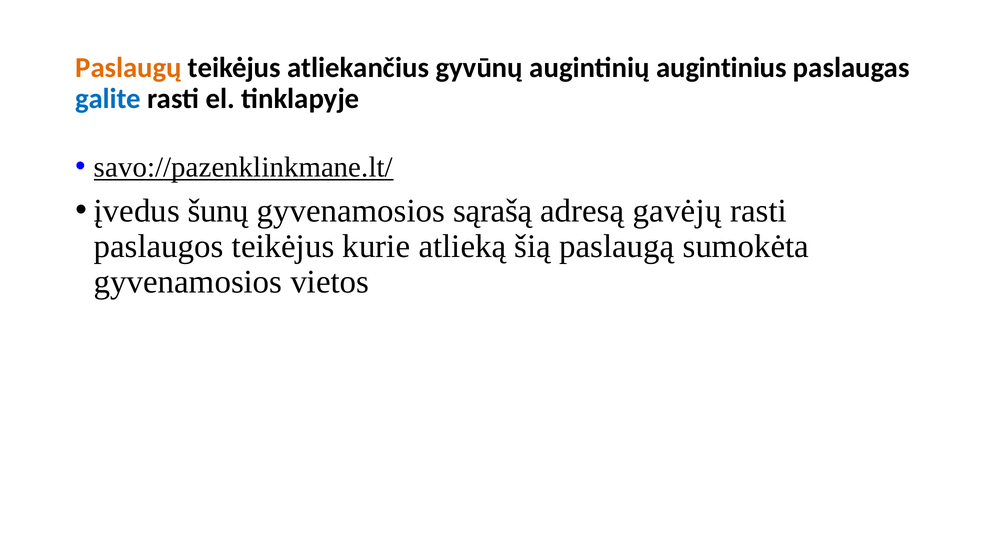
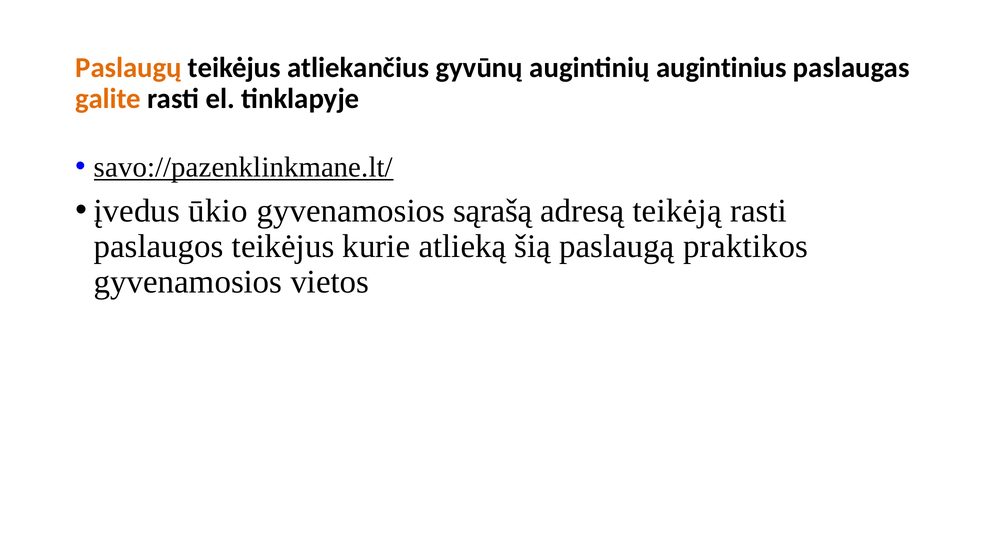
galite colour: blue -> orange
šunų: šunų -> ūkio
gavėjų: gavėjų -> teikėją
sumokėta: sumokėta -> praktikos
